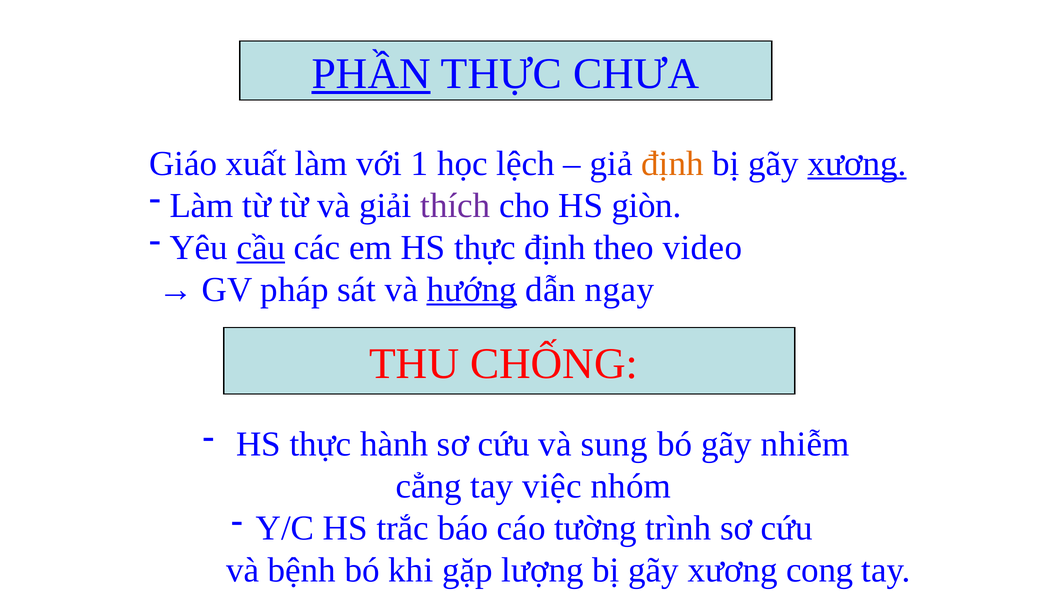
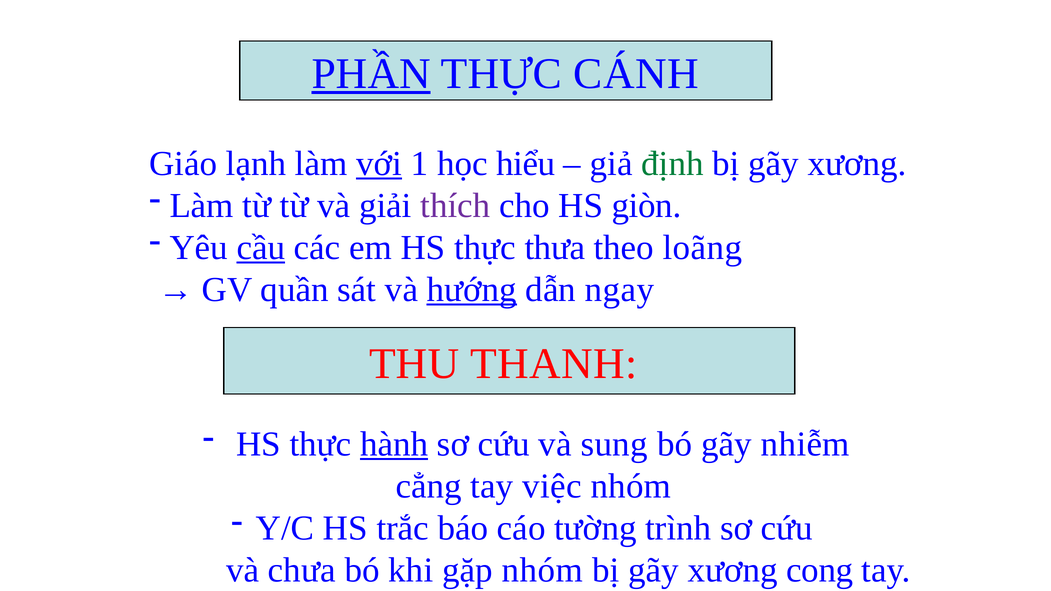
CHƯA: CHƯA -> CÁNH
xuất: xuất -> lạnh
với underline: none -> present
lệch: lệch -> hiểu
định at (672, 164) colour: orange -> green
xương at (857, 164) underline: present -> none
thực định: định -> thưa
video: video -> loãng
pháp: pháp -> quần
CHỐNG: CHỐNG -> THANH
hành underline: none -> present
bệnh: bệnh -> chưa
gặp lượng: lượng -> nhóm
